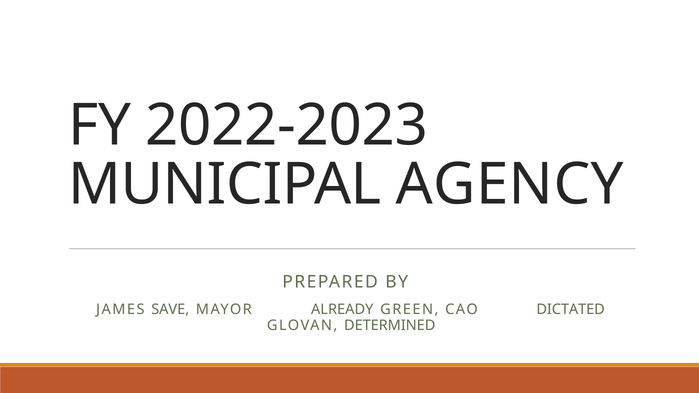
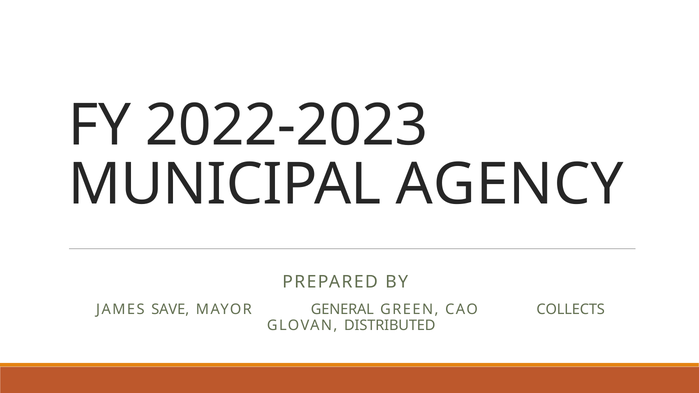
ALREADY: ALREADY -> GENERAL
DICTATED: DICTATED -> COLLECTS
DETERMINED: DETERMINED -> DISTRIBUTED
